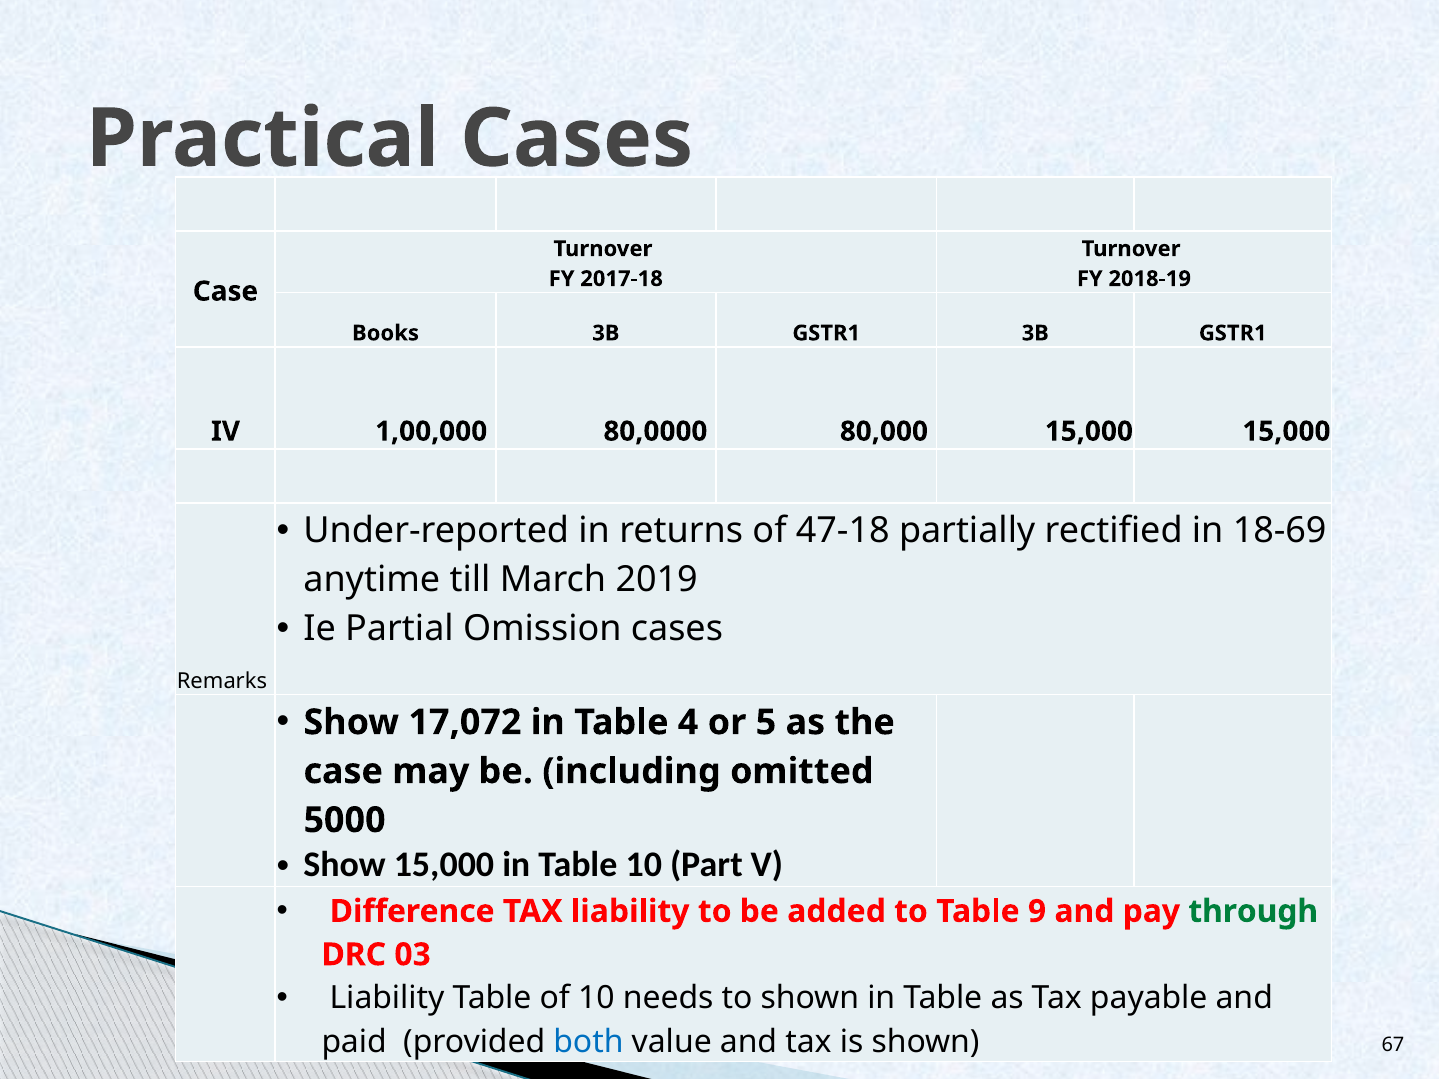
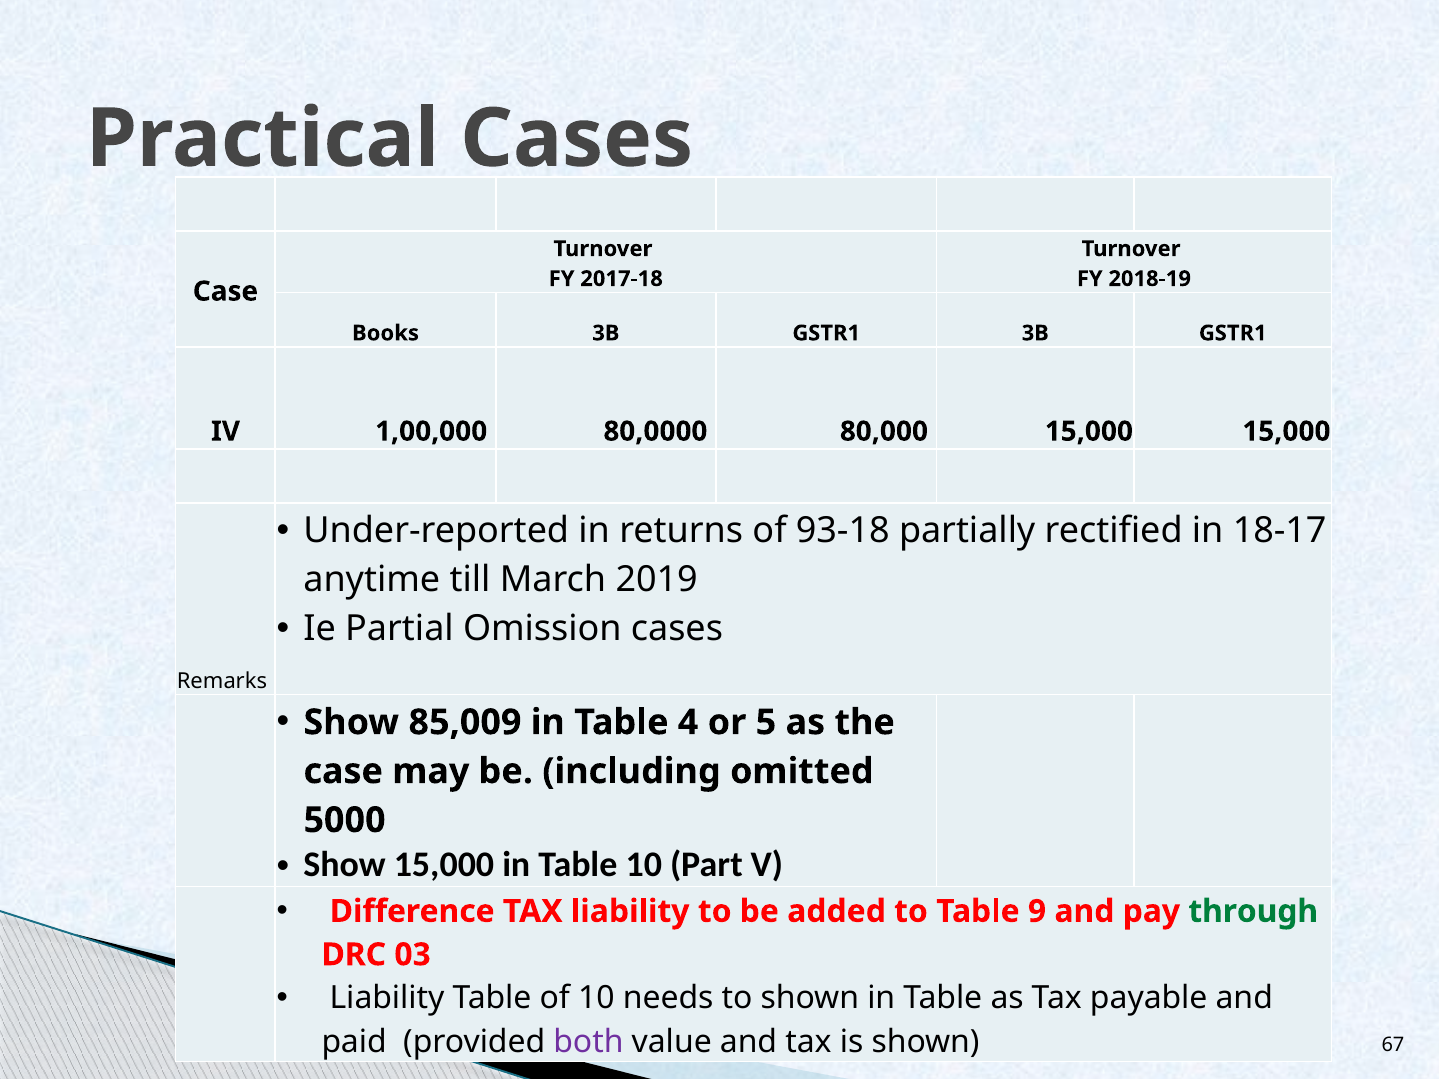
47-18: 47-18 -> 93-18
18-69: 18-69 -> 18-17
17,072: 17,072 -> 85,009
both colour: blue -> purple
